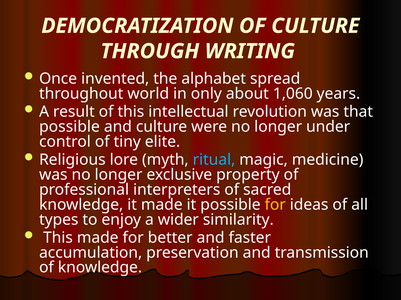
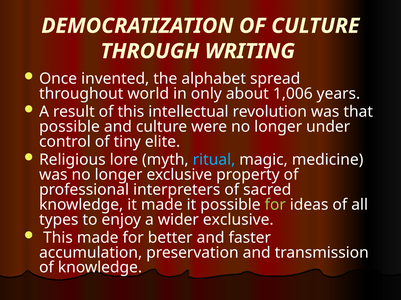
1,060: 1,060 -> 1,006
for at (275, 205) colour: yellow -> light green
wider similarity: similarity -> exclusive
